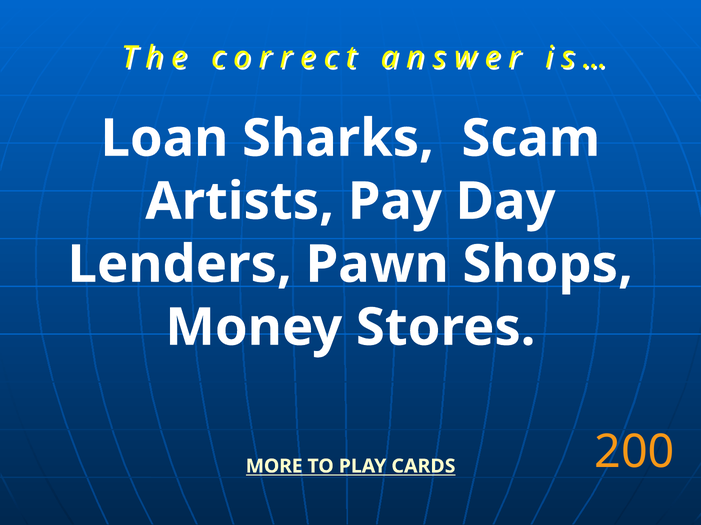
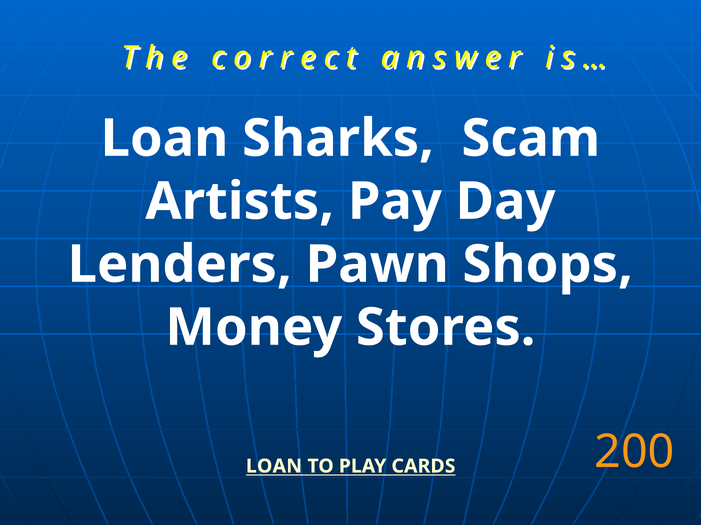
MORE at (274, 467): MORE -> LOAN
